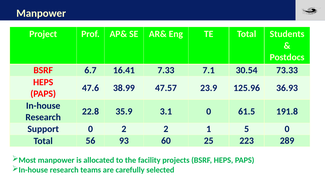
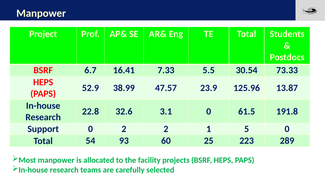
7.1: 7.1 -> 5.5
47.6: 47.6 -> 52.9
36.93: 36.93 -> 13.87
35.9: 35.9 -> 32.6
56: 56 -> 54
